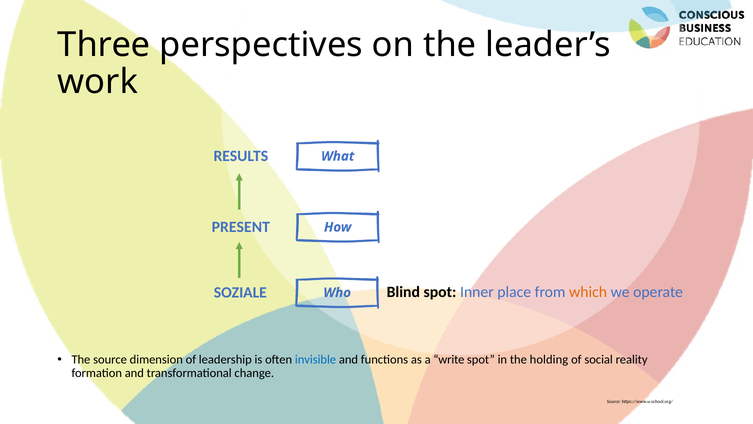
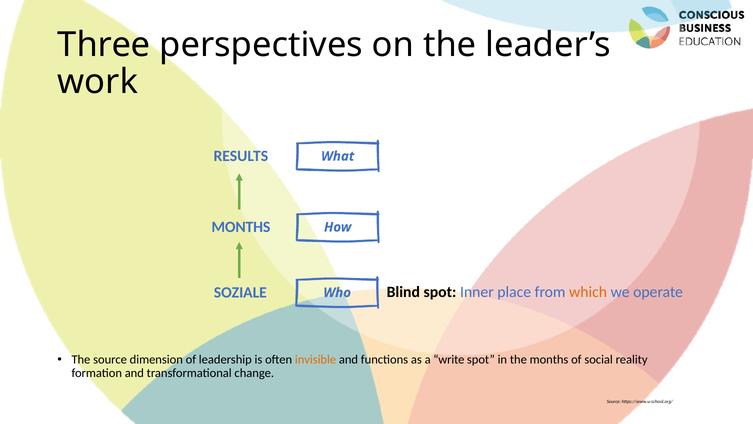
PRESENT at (241, 227): PRESENT -> MONTHS
invisible colour: blue -> orange
the holding: holding -> months
